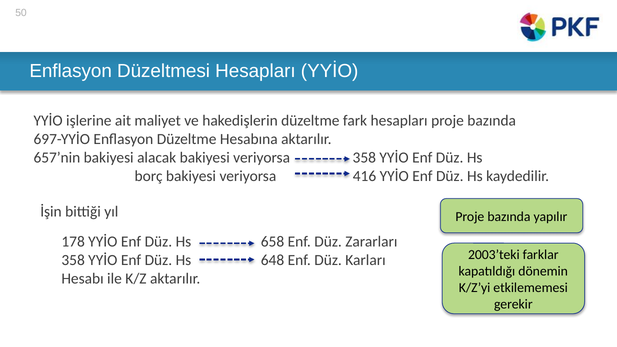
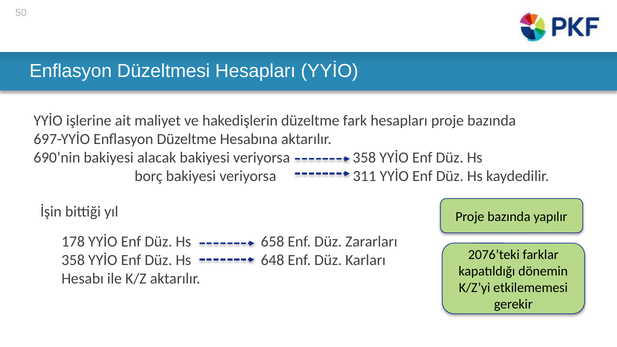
657’nin: 657’nin -> 690’nin
416: 416 -> 311
2003’teki: 2003’teki -> 2076’teki
